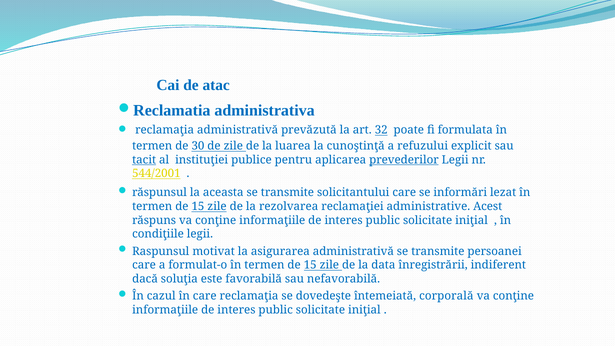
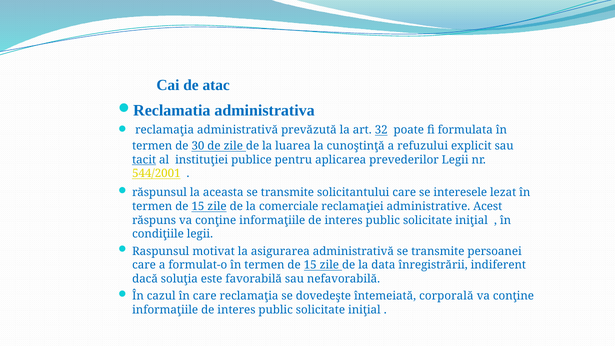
prevederilor underline: present -> none
informări: informări -> interesele
rezolvarea: rezolvarea -> comerciale
